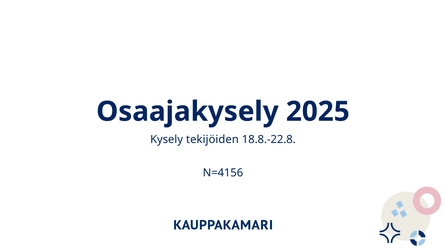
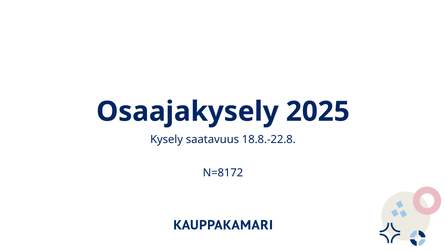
tekijöiden: tekijöiden -> saatavuus
N=4156: N=4156 -> N=8172
